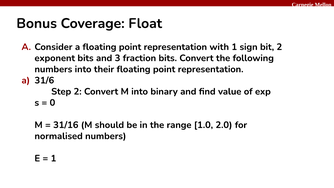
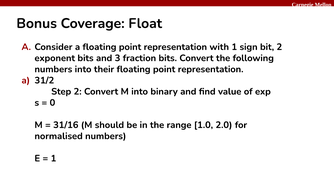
31/6: 31/6 -> 31/2
